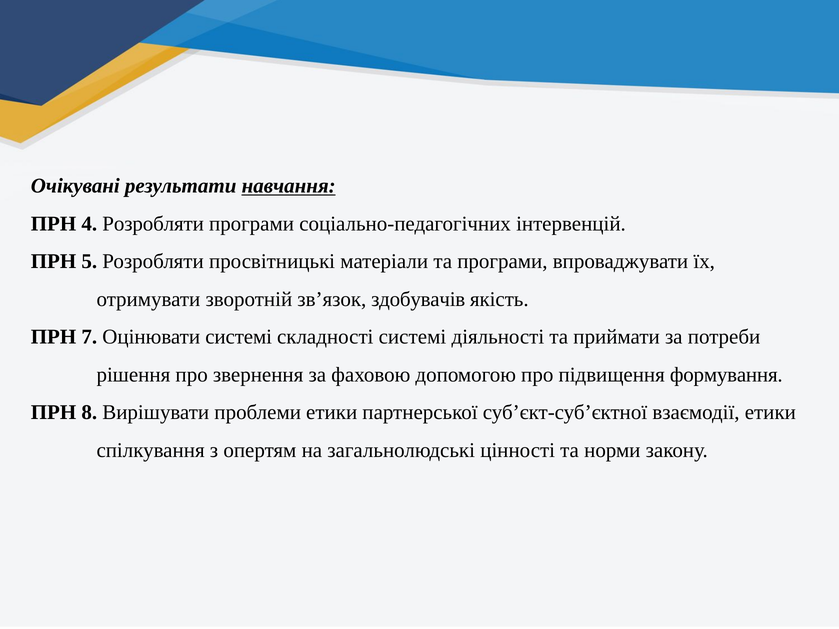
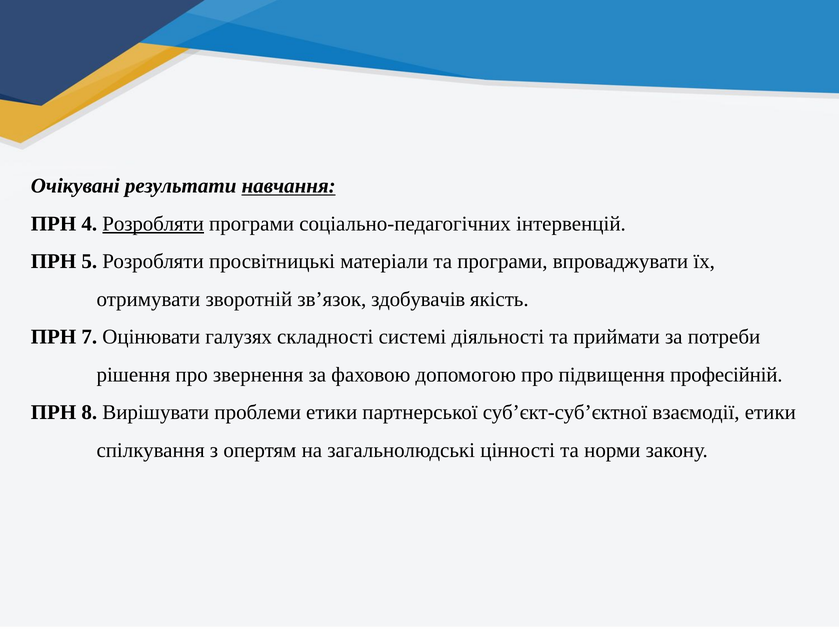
Розробляти at (153, 224) underline: none -> present
Оцінювати системі: системі -> галузях
формування: формування -> професійній
